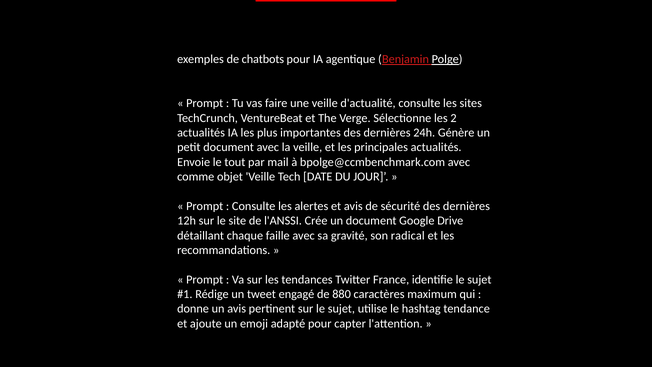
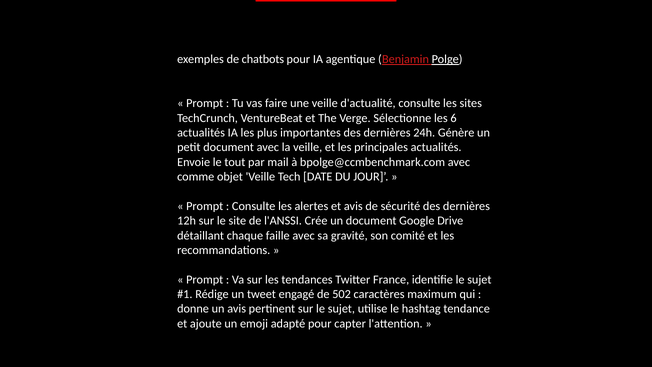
2: 2 -> 6
radical: radical -> comité
880: 880 -> 502
